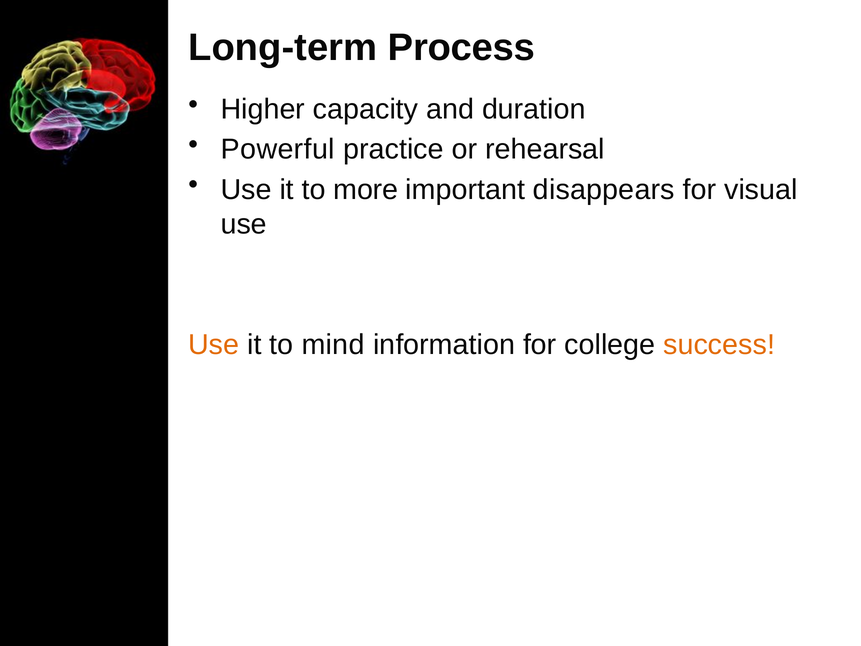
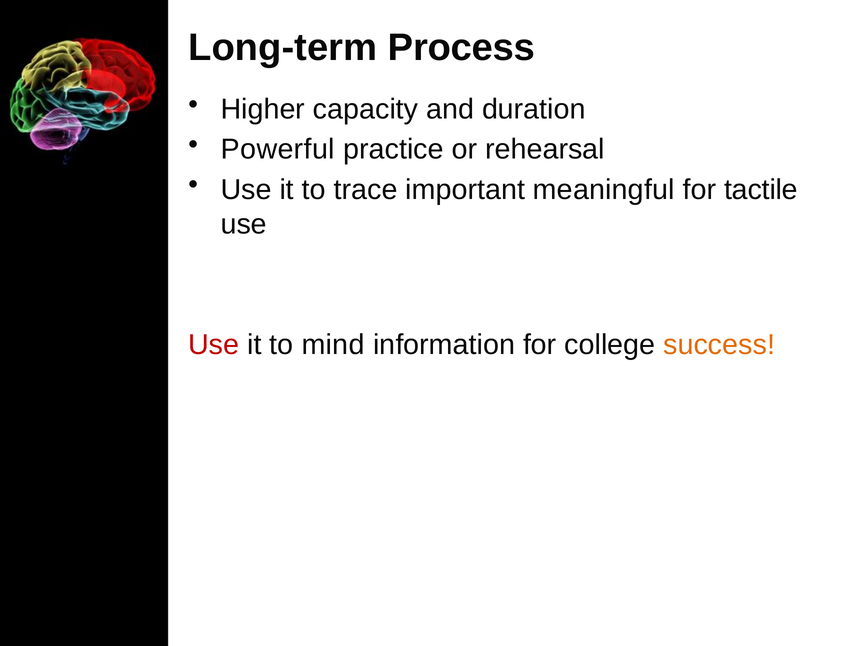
more: more -> trace
disappears: disappears -> meaningful
visual: visual -> tactile
Use at (214, 344) colour: orange -> red
